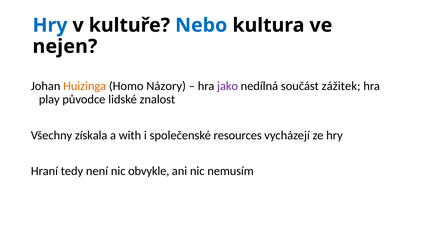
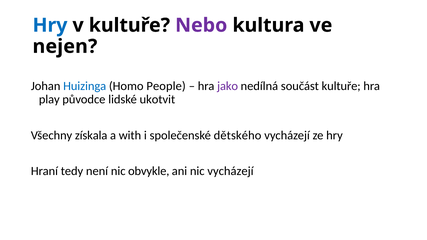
Nebo colour: blue -> purple
Huizinga colour: orange -> blue
Názory: Názory -> People
součást zážitek: zážitek -> kultuře
znalost: znalost -> ukotvit
resources: resources -> dětského
nic nemusím: nemusím -> vycházejí
